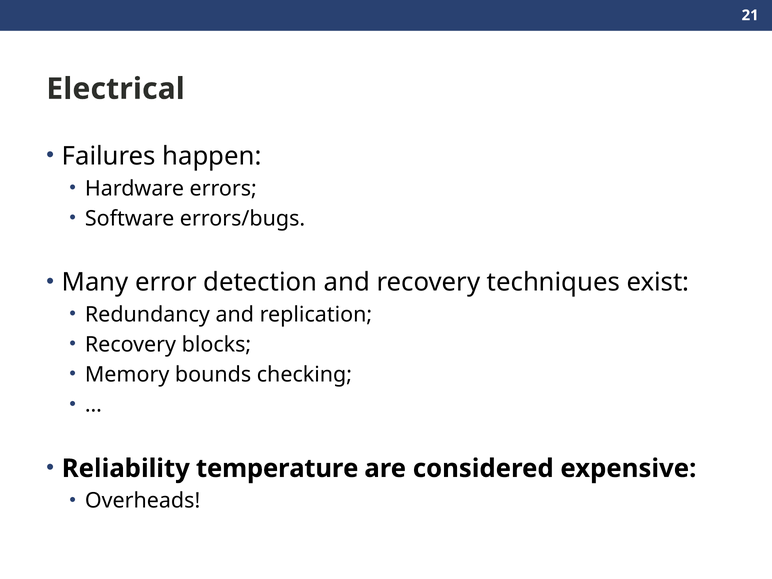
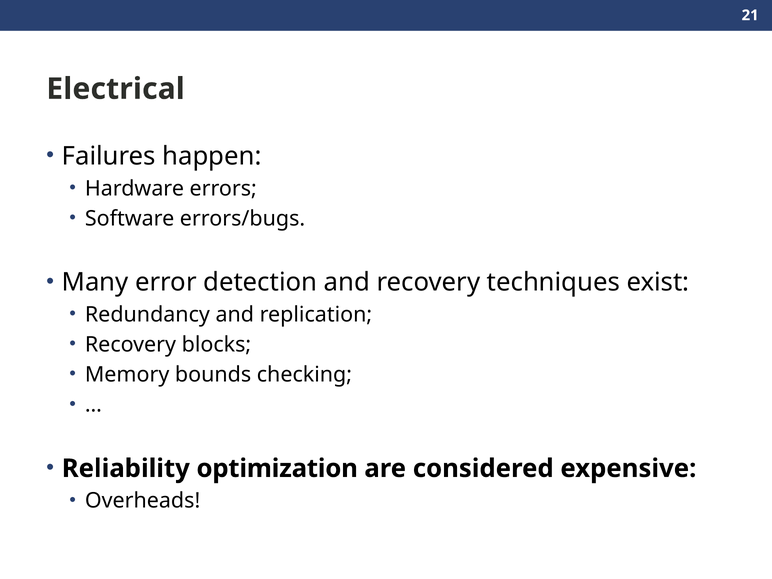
temperature: temperature -> optimization
